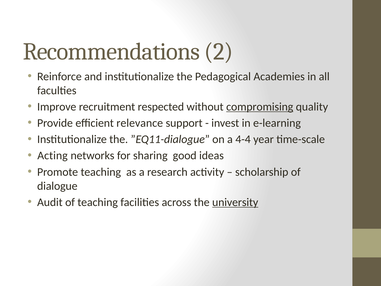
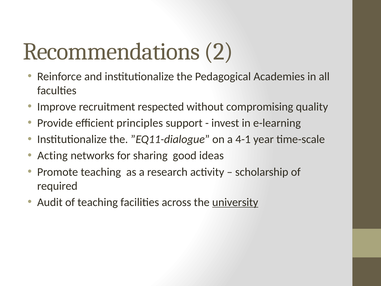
compromising underline: present -> none
relevance: relevance -> principles
4-4: 4-4 -> 4-1
dialogue: dialogue -> required
